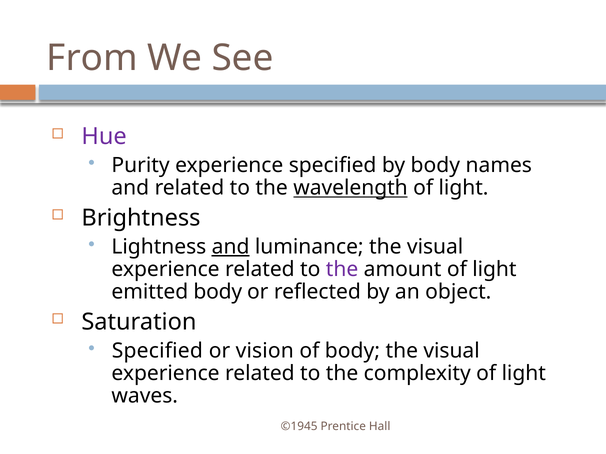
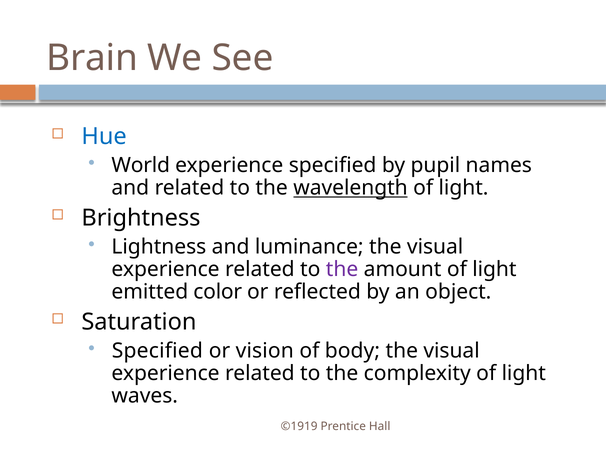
From: From -> Brain
Hue colour: purple -> blue
Purity: Purity -> World
by body: body -> pupil
and at (231, 247) underline: present -> none
emitted body: body -> color
©1945: ©1945 -> ©1919
